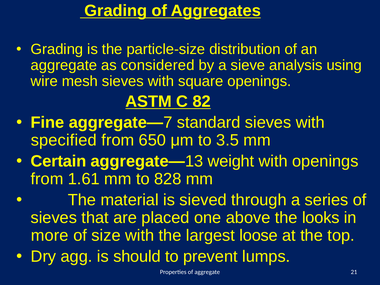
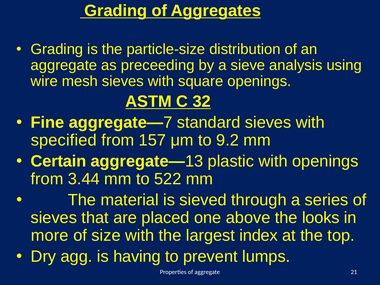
considered: considered -> preceeding
82: 82 -> 32
650: 650 -> 157
3.5: 3.5 -> 9.2
weight: weight -> plastic
1.61: 1.61 -> 3.44
828: 828 -> 522
loose: loose -> index
should: should -> having
